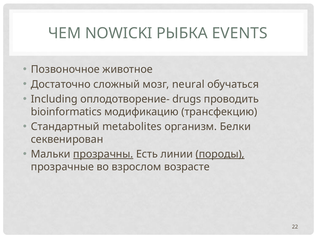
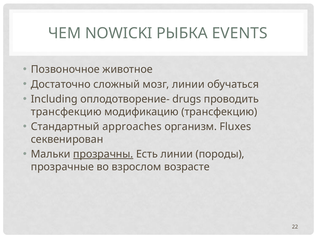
мозг neural: neural -> линии
bioinformatics at (66, 112): bioinformatics -> трансфекцию
metabolites: metabolites -> approaches
Белки: Белки -> Fluxes
породы underline: present -> none
